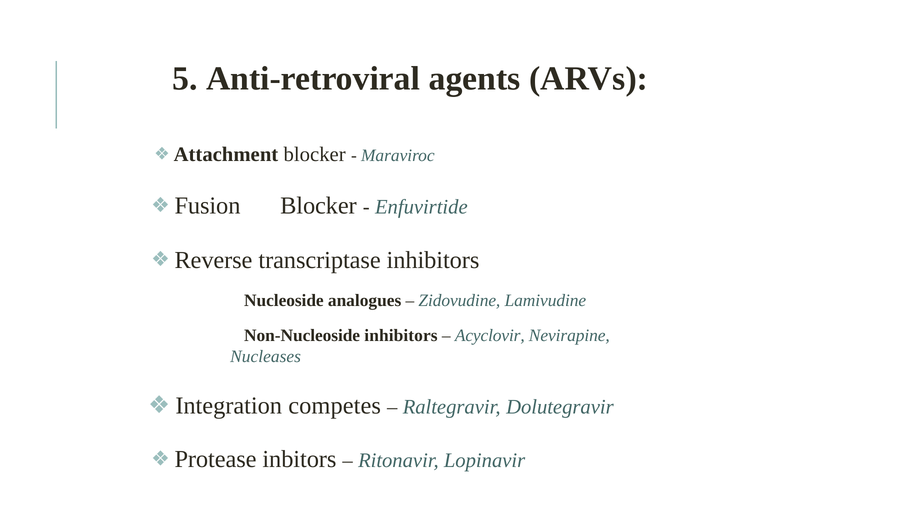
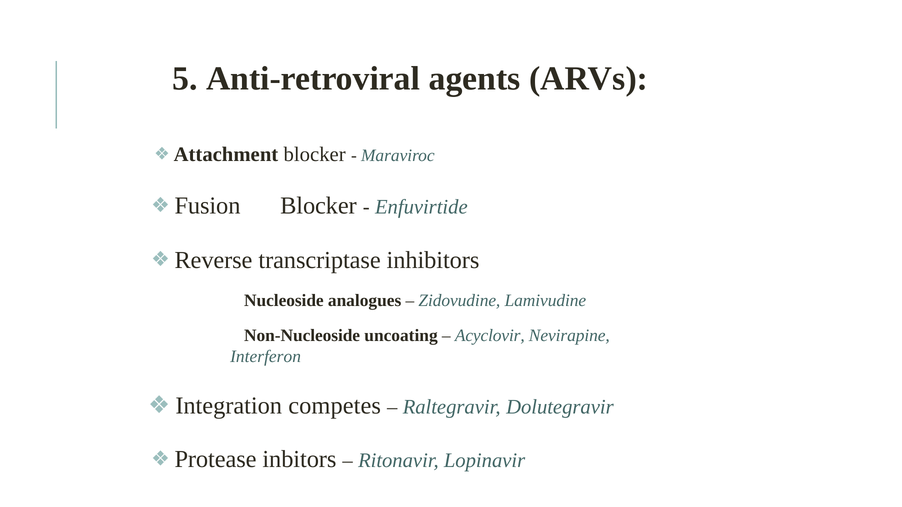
inhibitors at (401, 336): inhibitors -> uncoating
Nucleases: Nucleases -> Interferon
